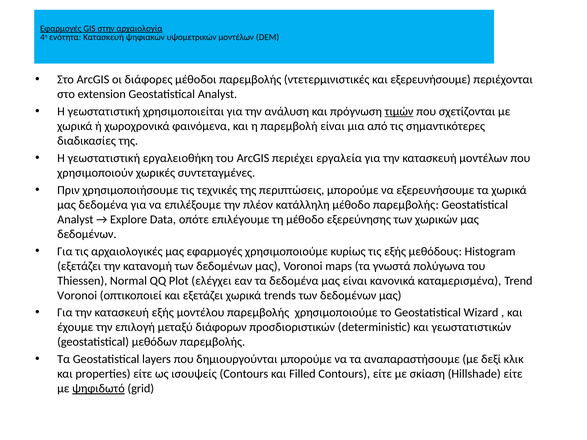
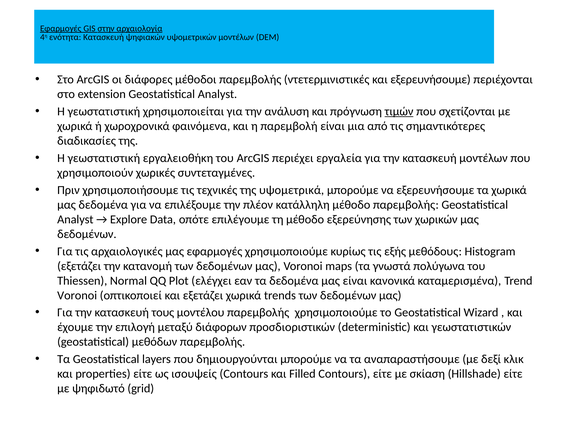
περιπτώσεις: περιπτώσεις -> υψομετρικά
κατασκευή εξής: εξής -> τους
ψηφιδωτό underline: present -> none
